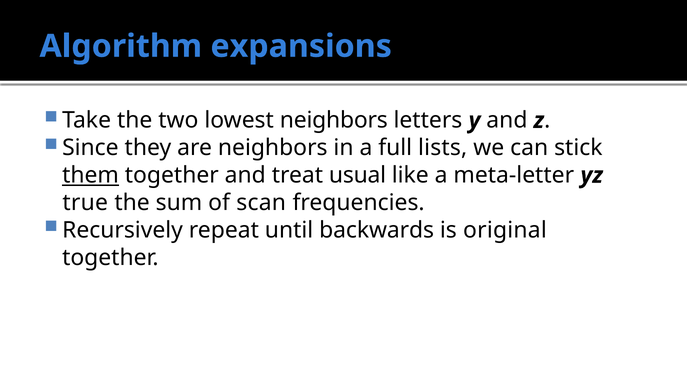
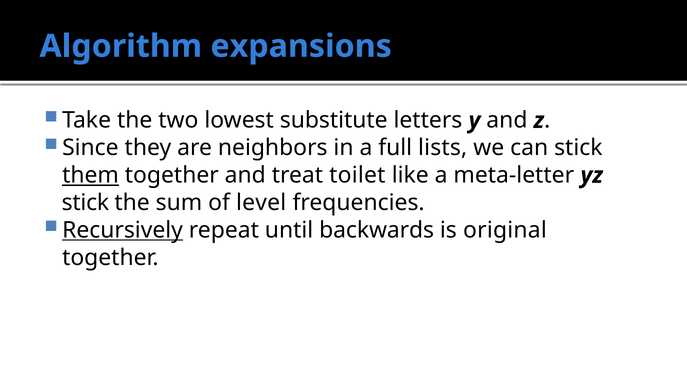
lowest neighbors: neighbors -> substitute
usual: usual -> toilet
true at (85, 203): true -> stick
scan: scan -> level
Recursively underline: none -> present
